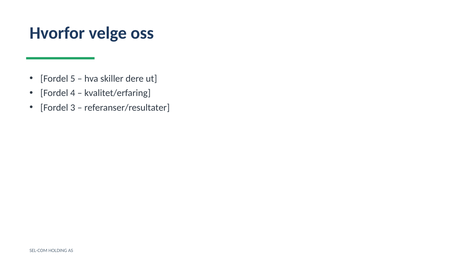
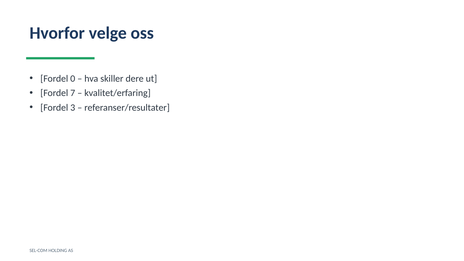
5: 5 -> 0
4: 4 -> 7
